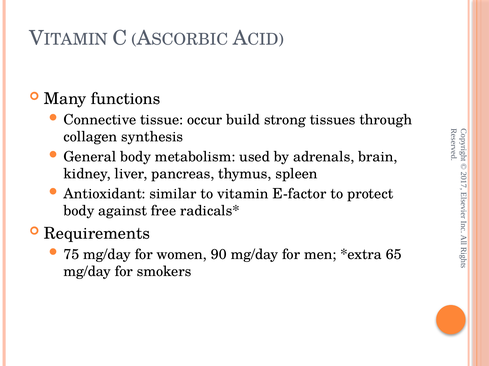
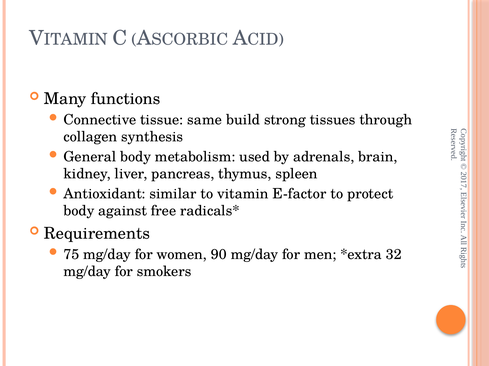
occur: occur -> same
65: 65 -> 32
